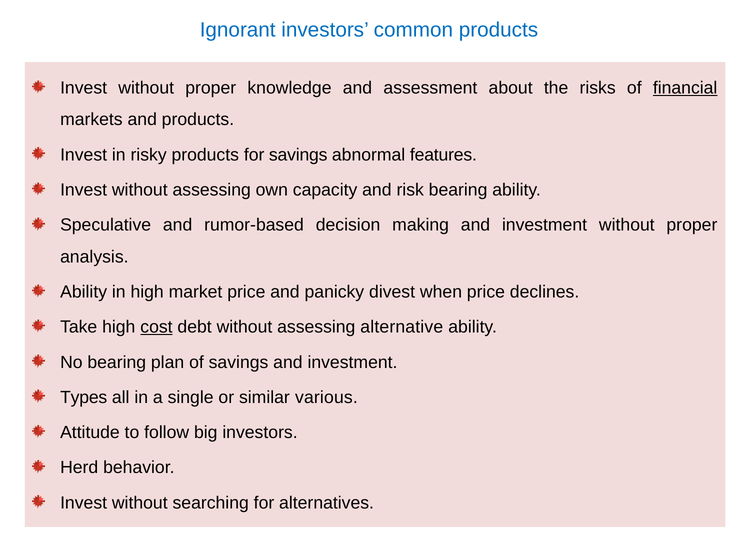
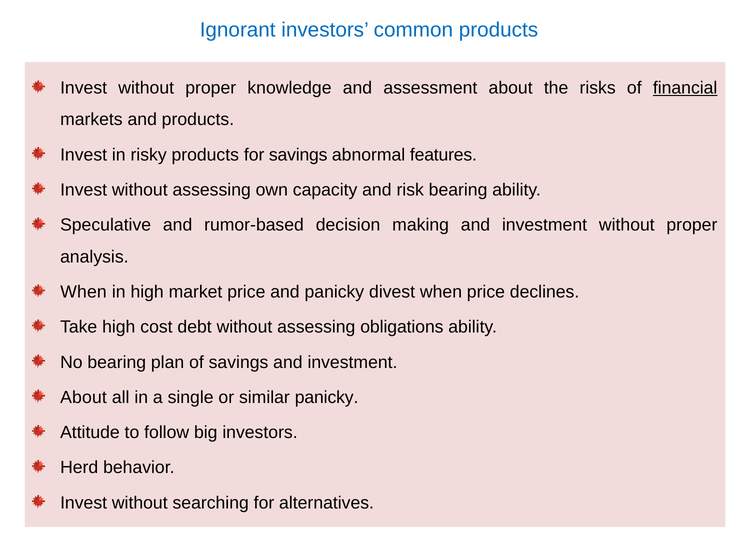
Ability at (84, 292): Ability -> When
cost underline: present -> none
alternative: alternative -> obligations
Types at (84, 397): Types -> About
similar various: various -> panicky
